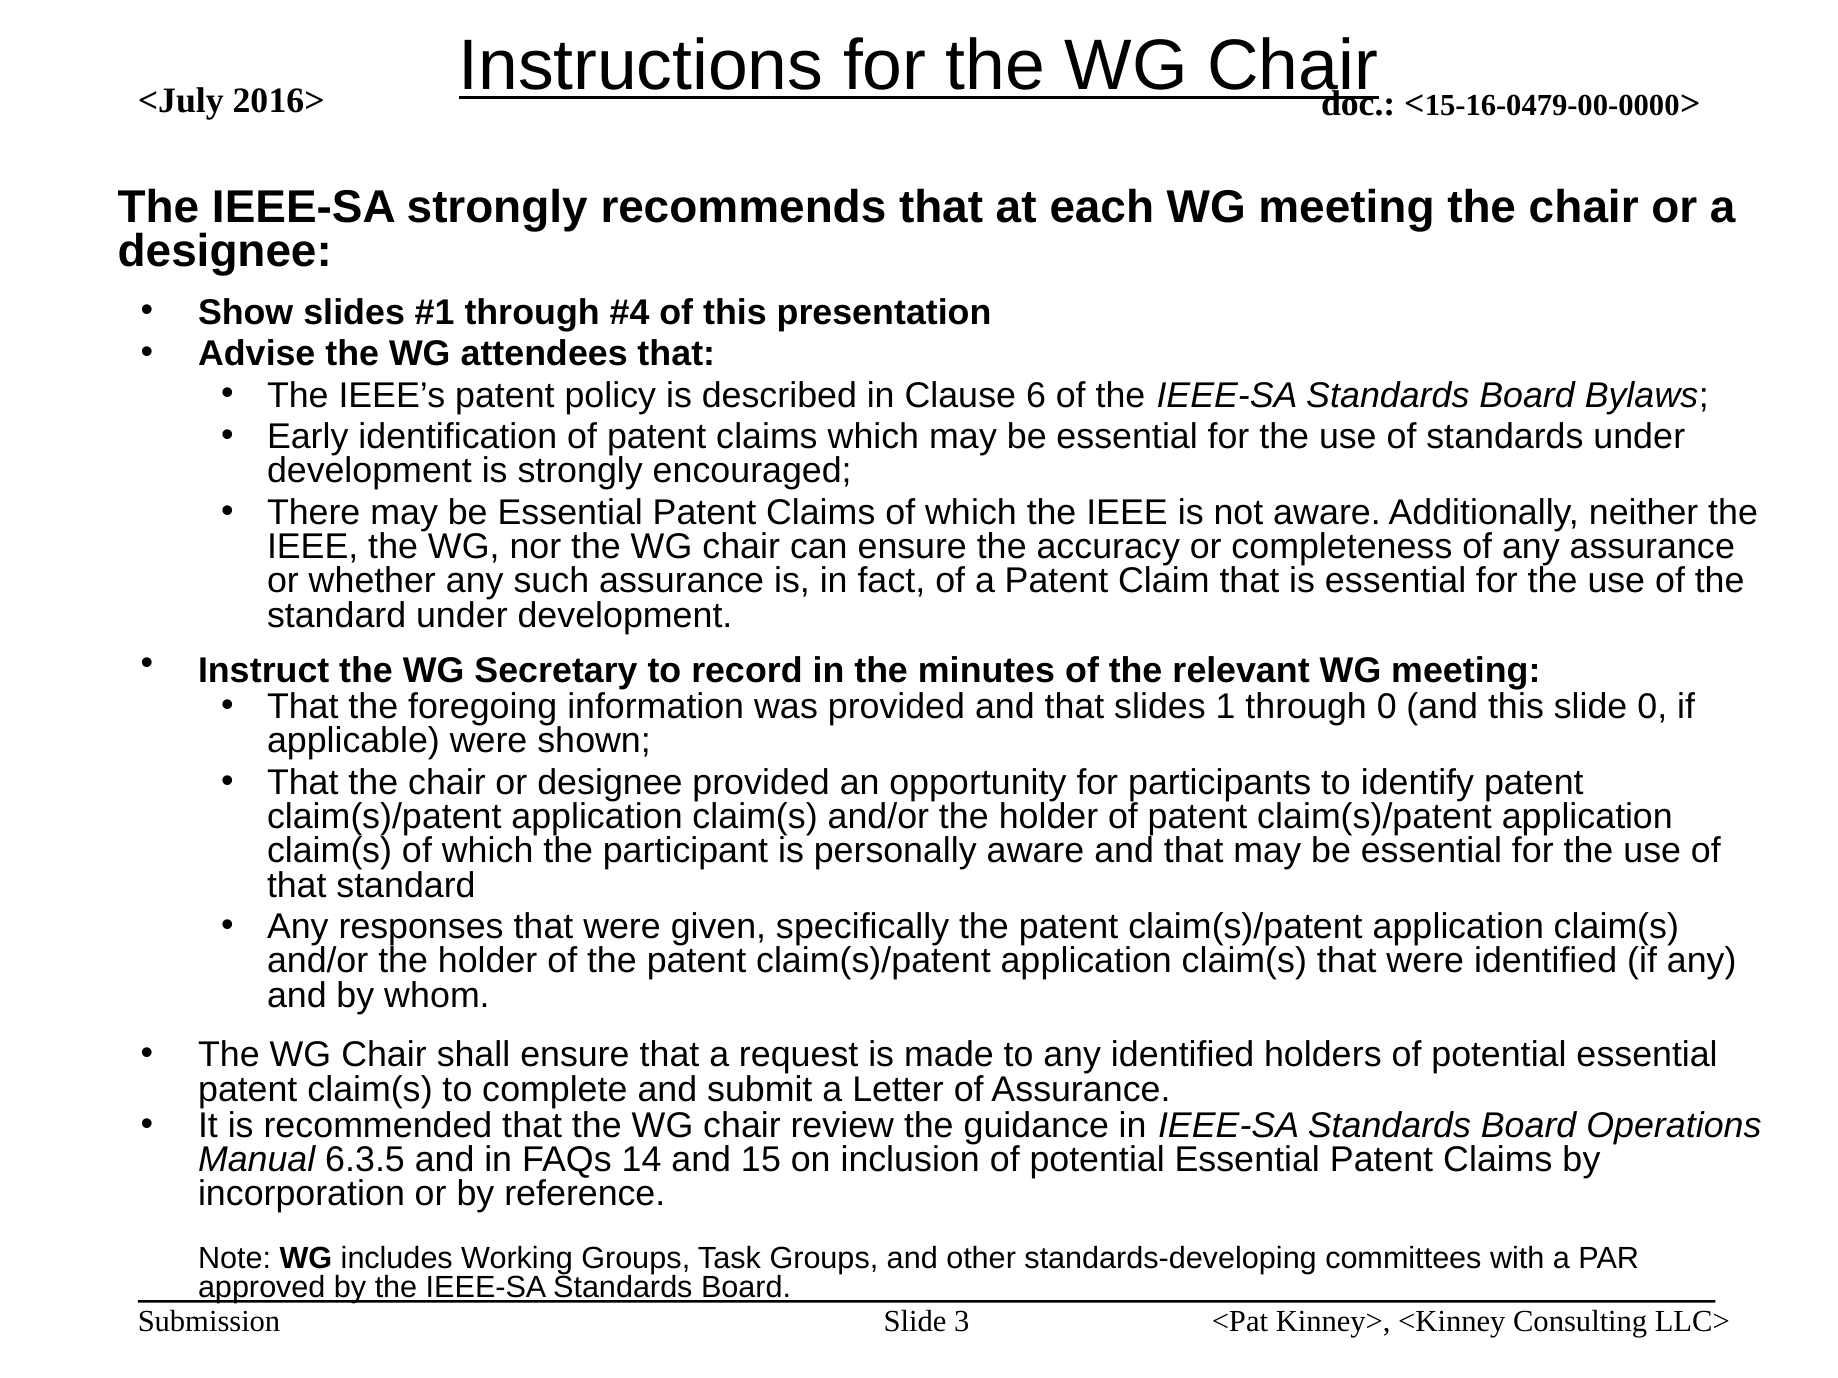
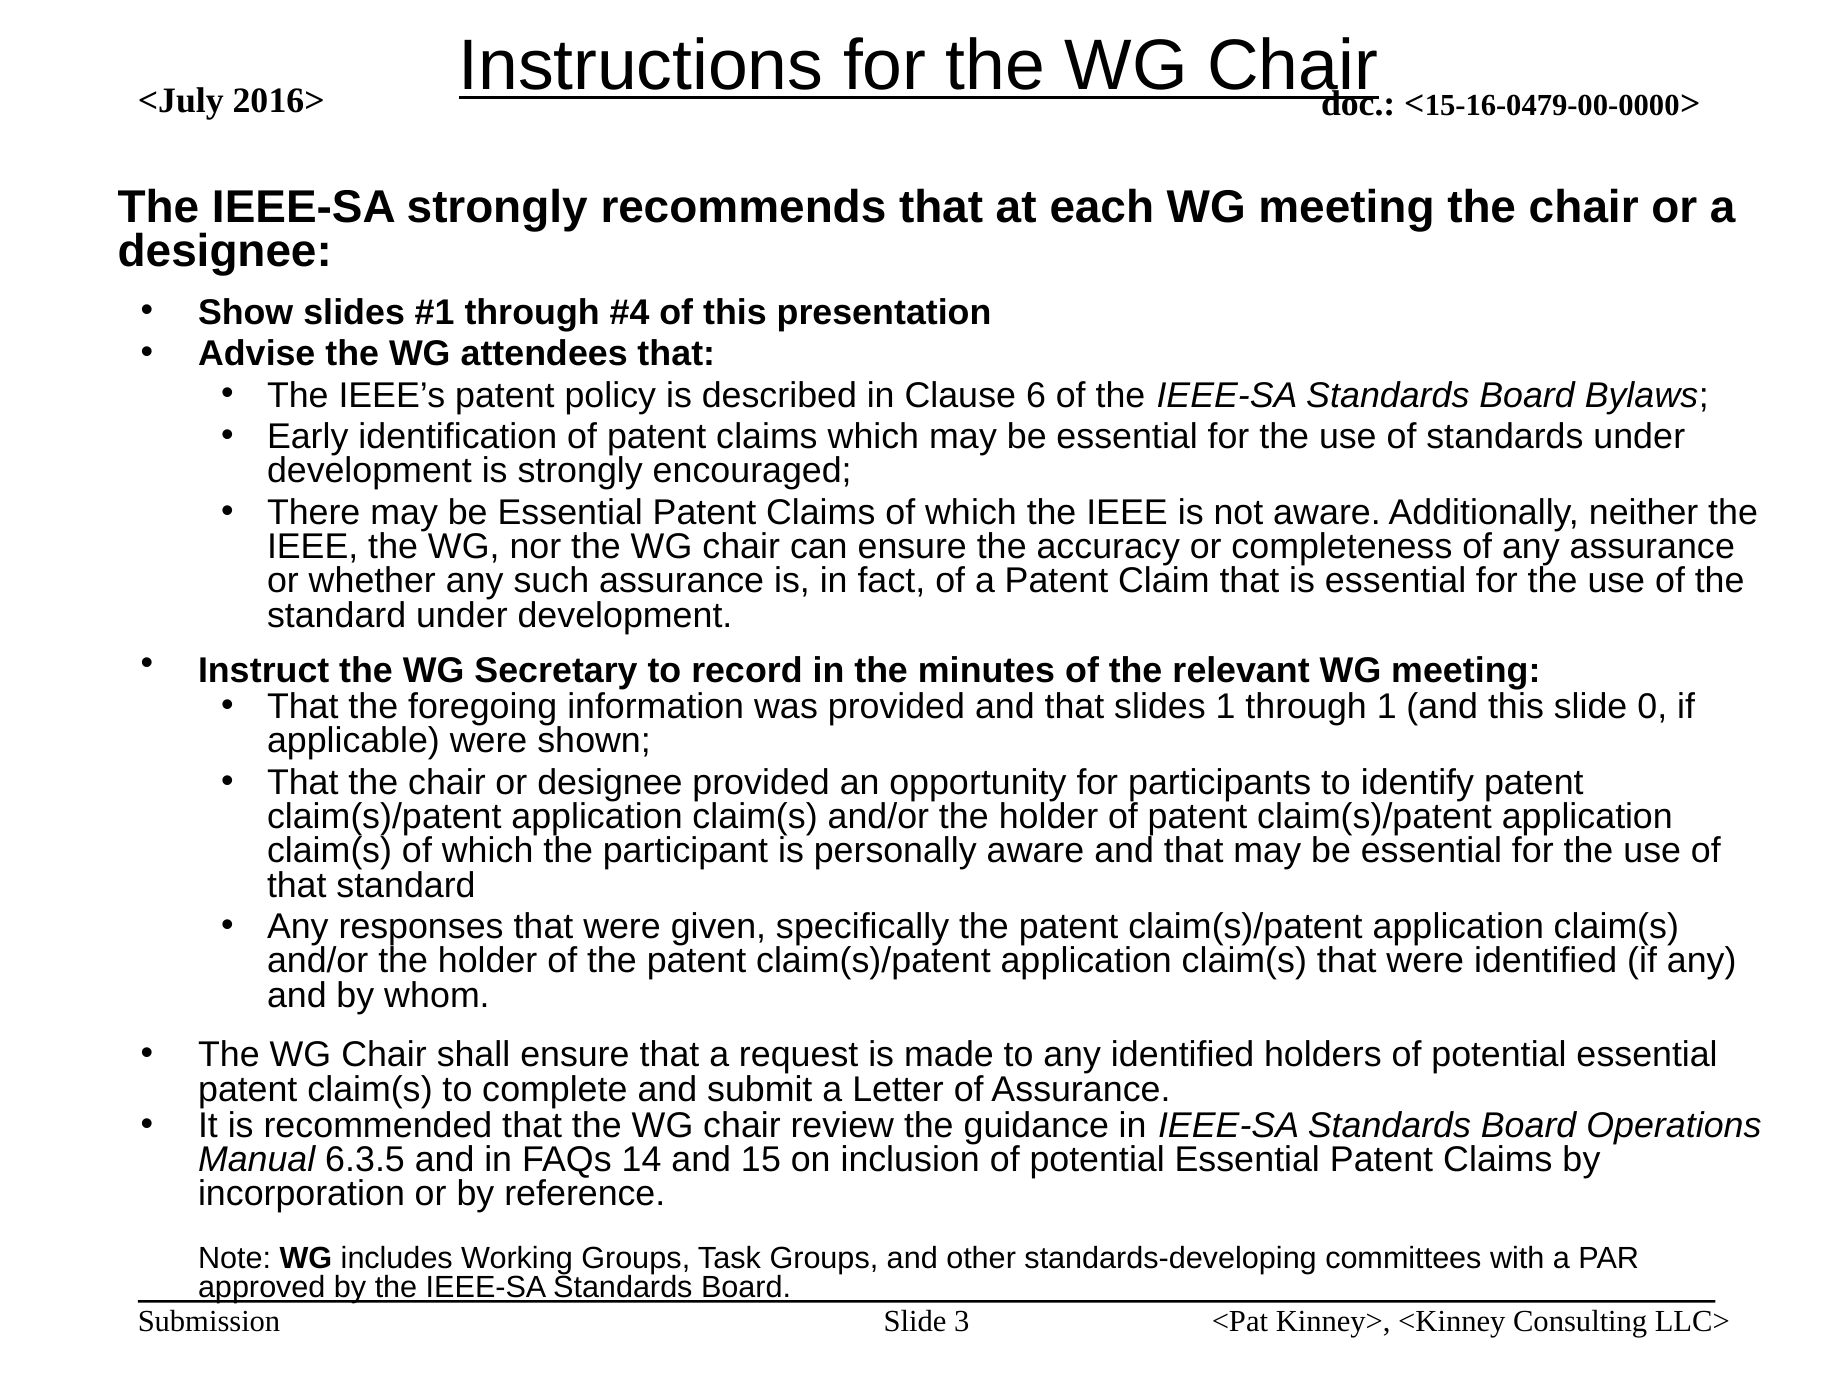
through 0: 0 -> 1
